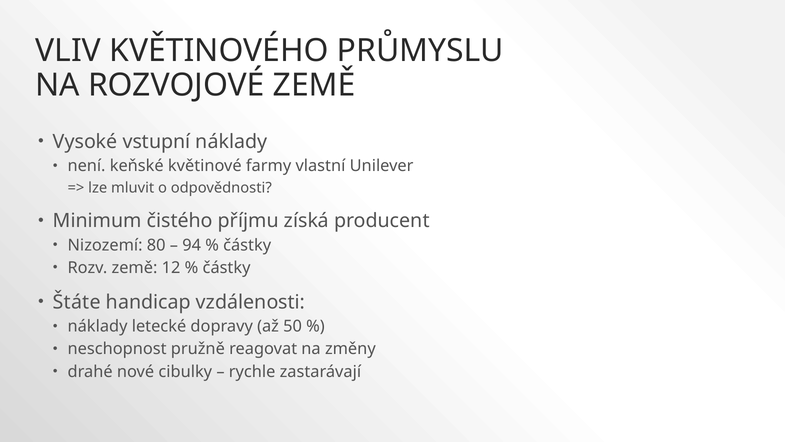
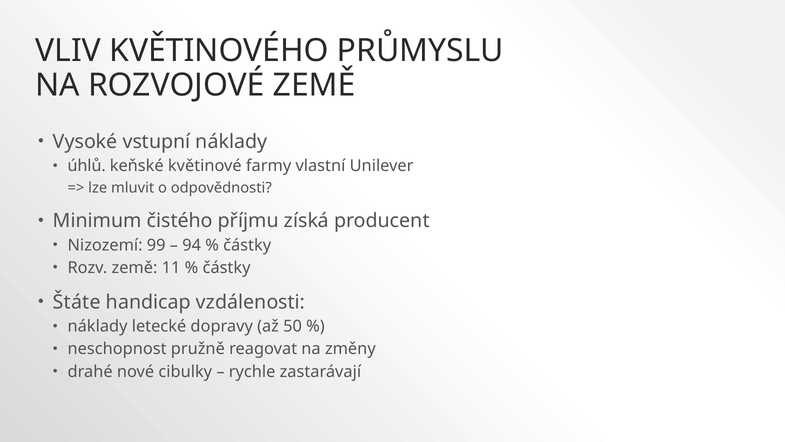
není: není -> úhlů
80: 80 -> 99
12: 12 -> 11
